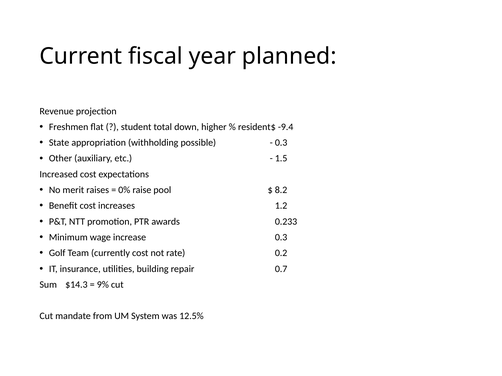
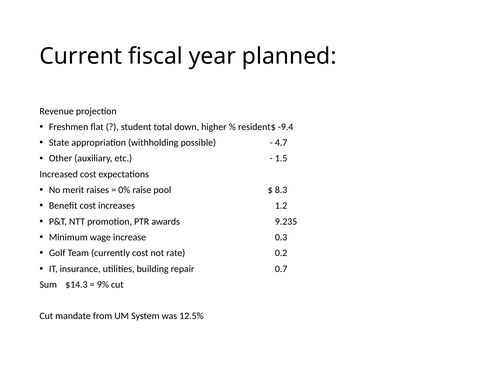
0.3 at (281, 143): 0.3 -> 4.7
8.2: 8.2 -> 8.3
0.233: 0.233 -> 9.235
